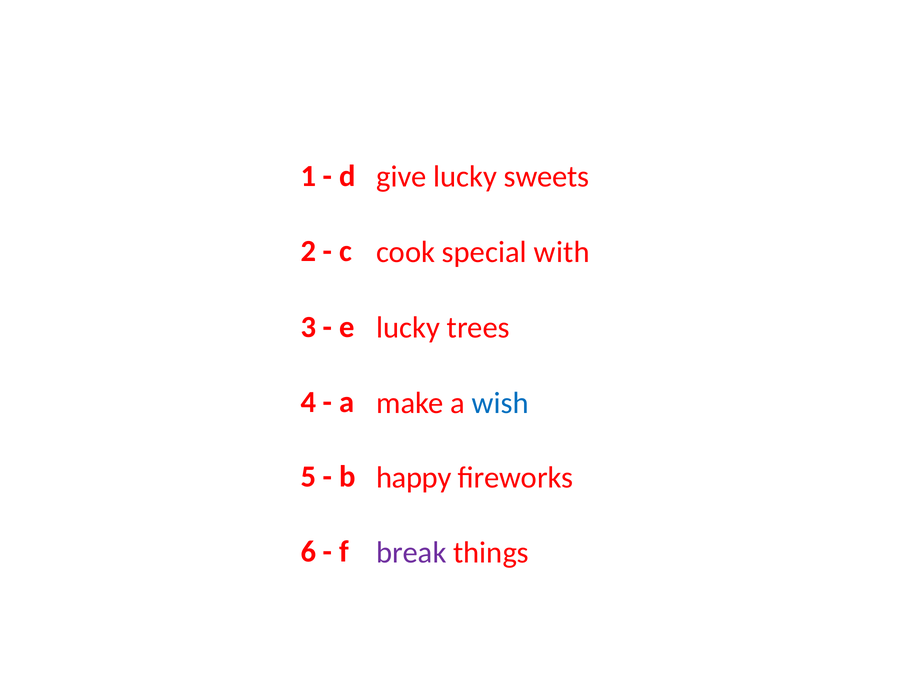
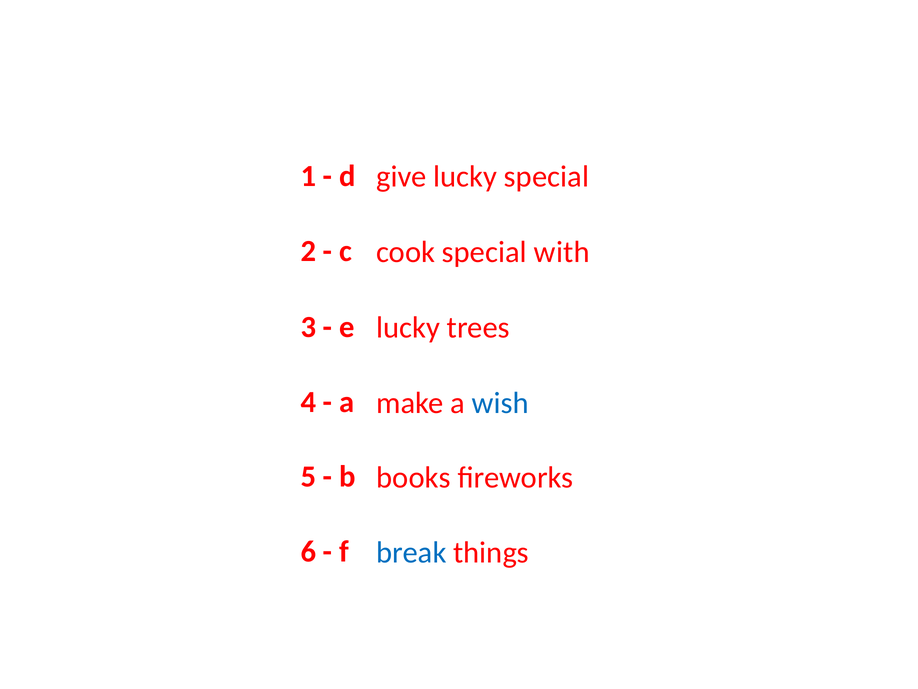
lucky sweets: sweets -> special
happy: happy -> books
break colour: purple -> blue
